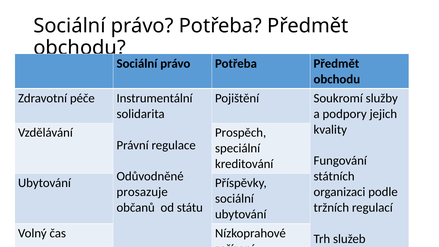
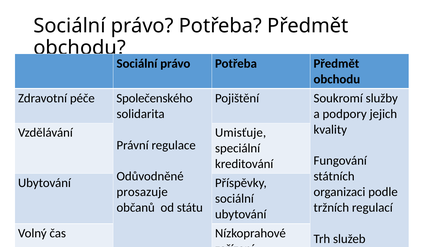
Instrumentální: Instrumentální -> Společenského
Prospěch: Prospěch -> Umisťuje
